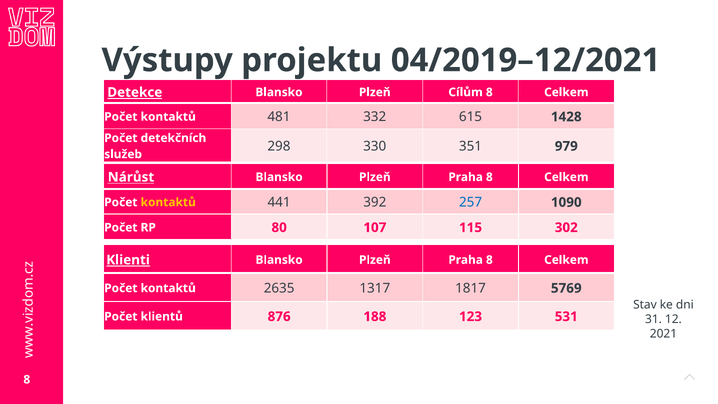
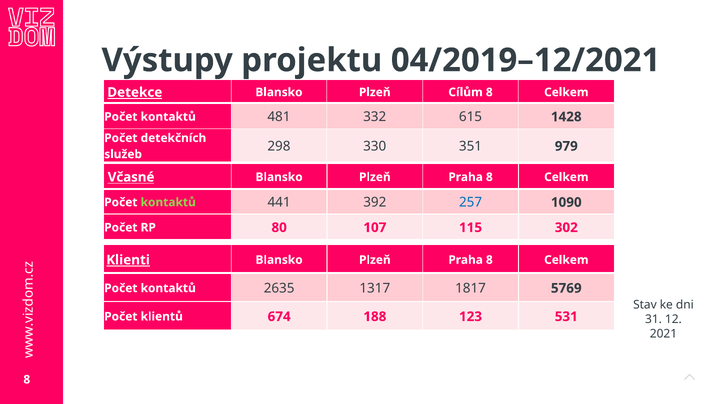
Nárůst: Nárůst -> Včasné
kontaktů at (168, 202) colour: yellow -> light green
876: 876 -> 674
